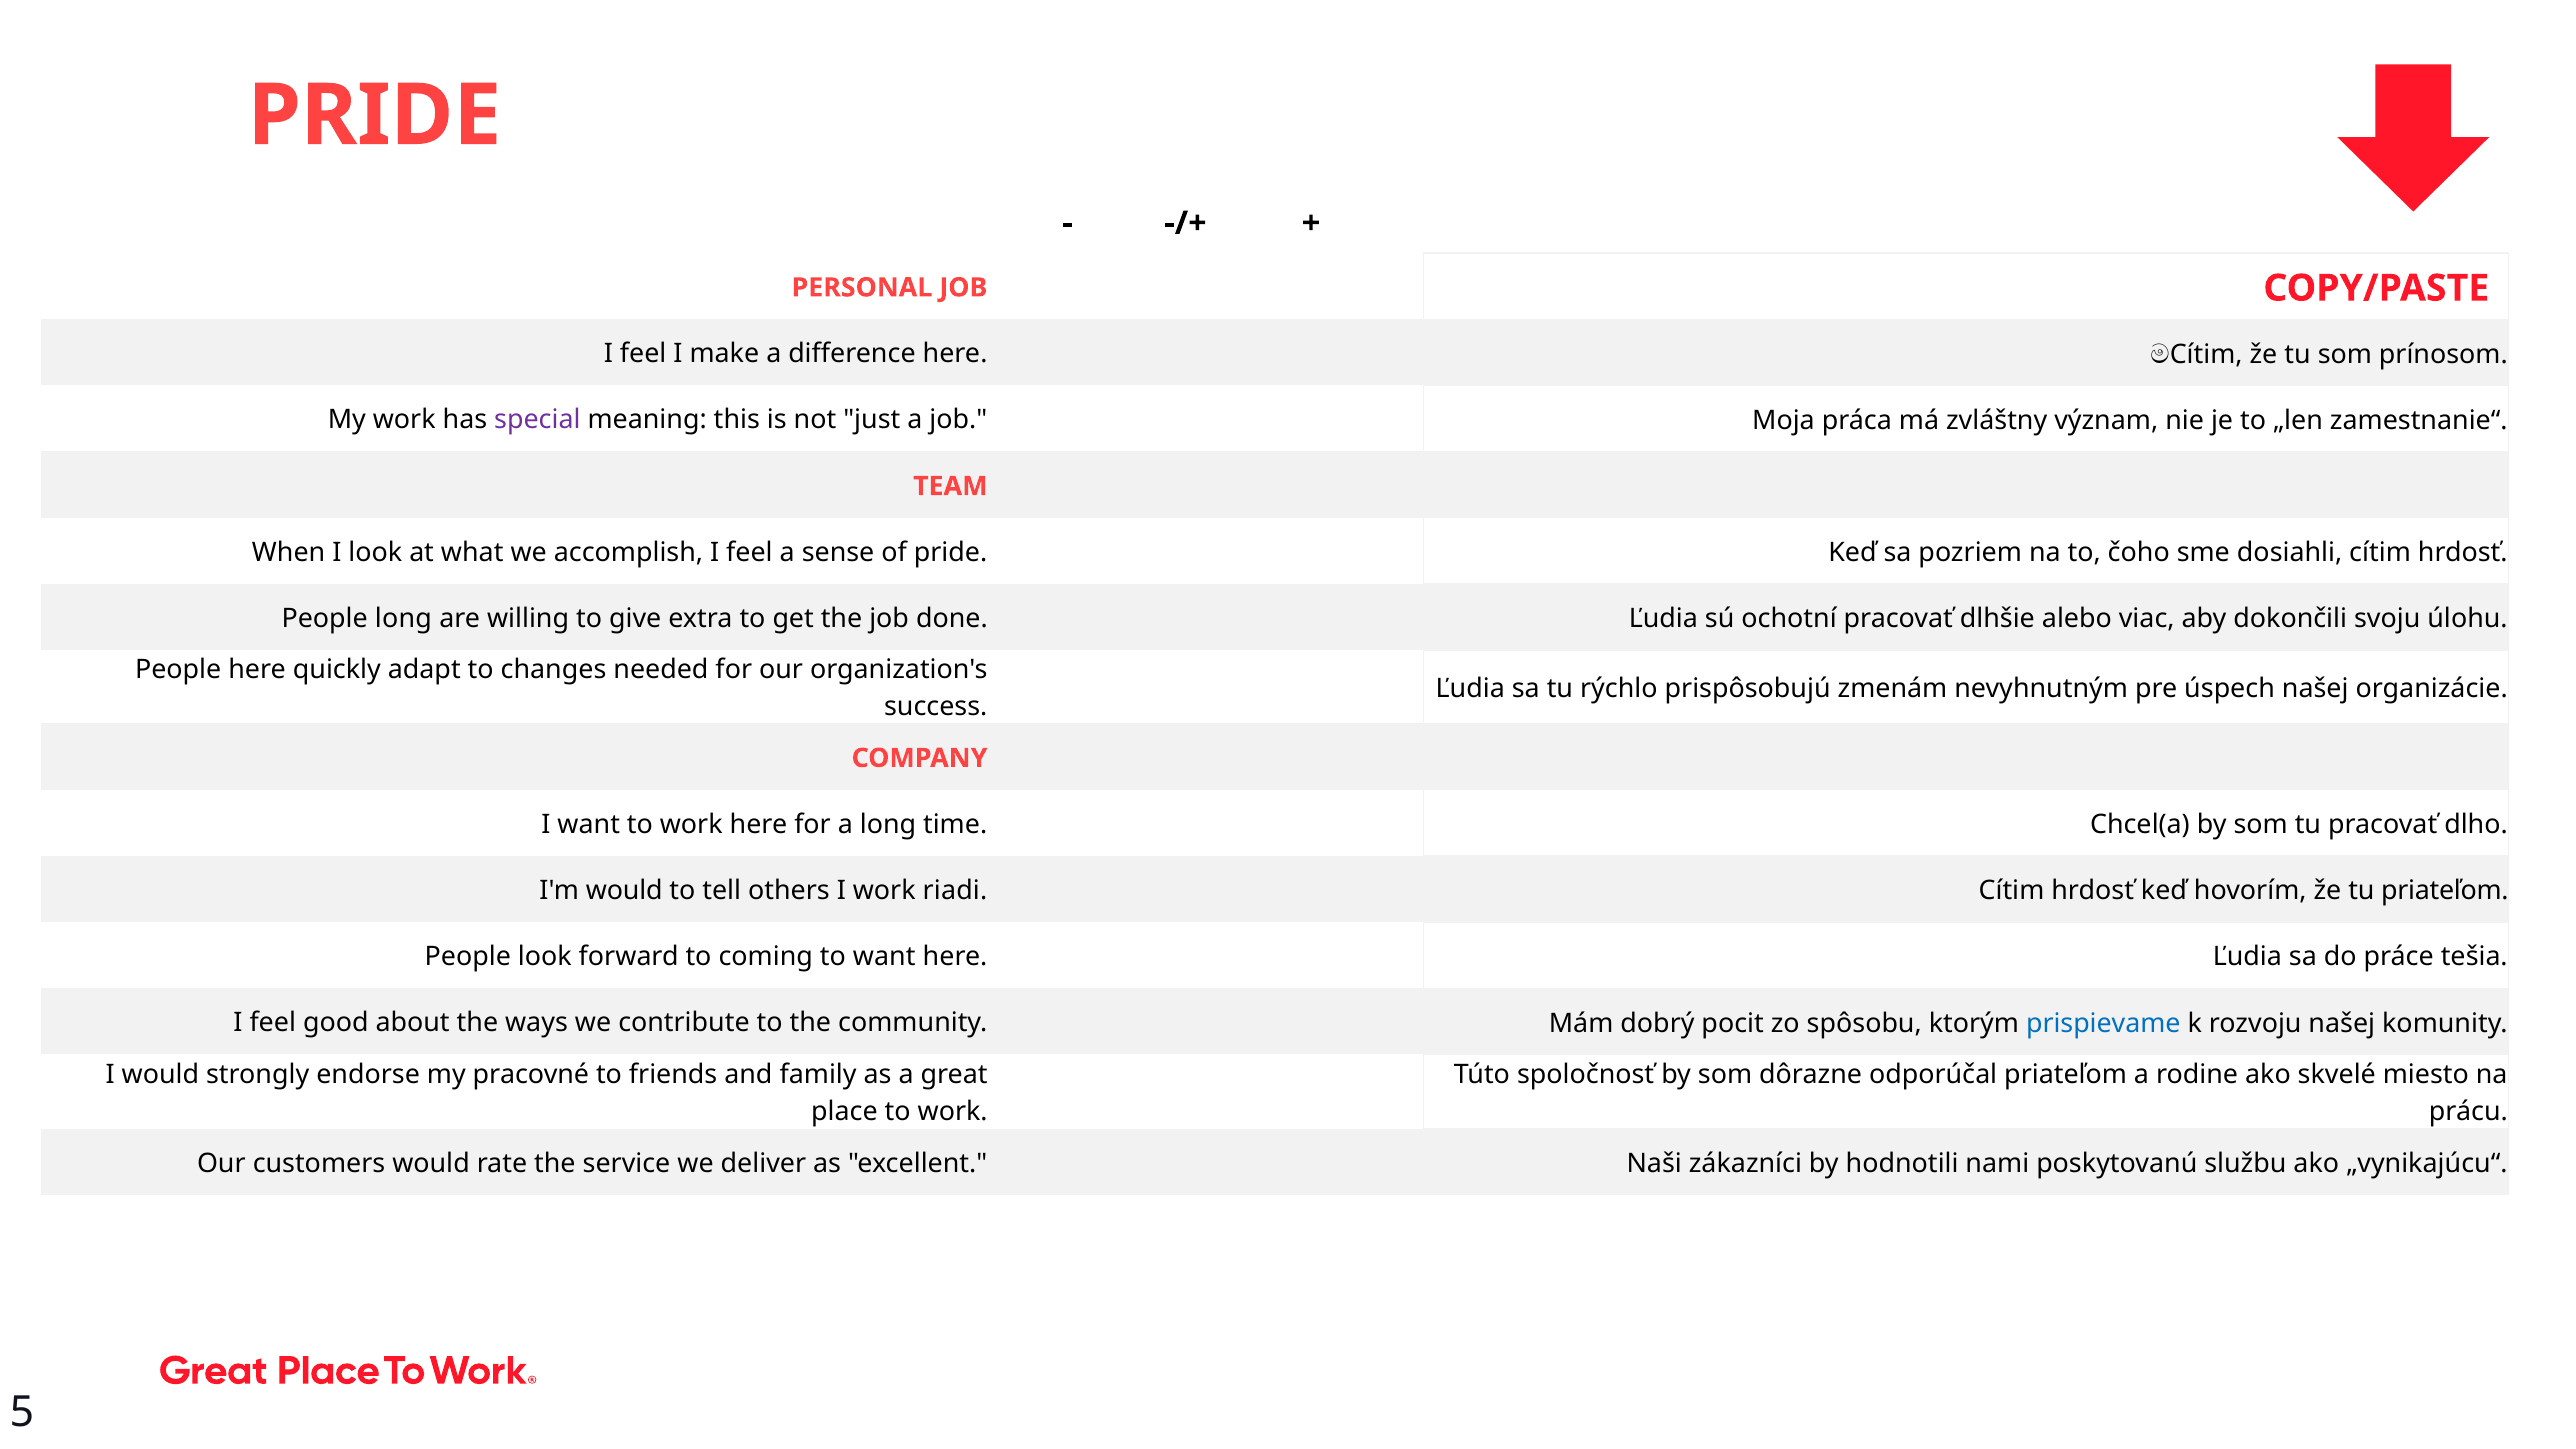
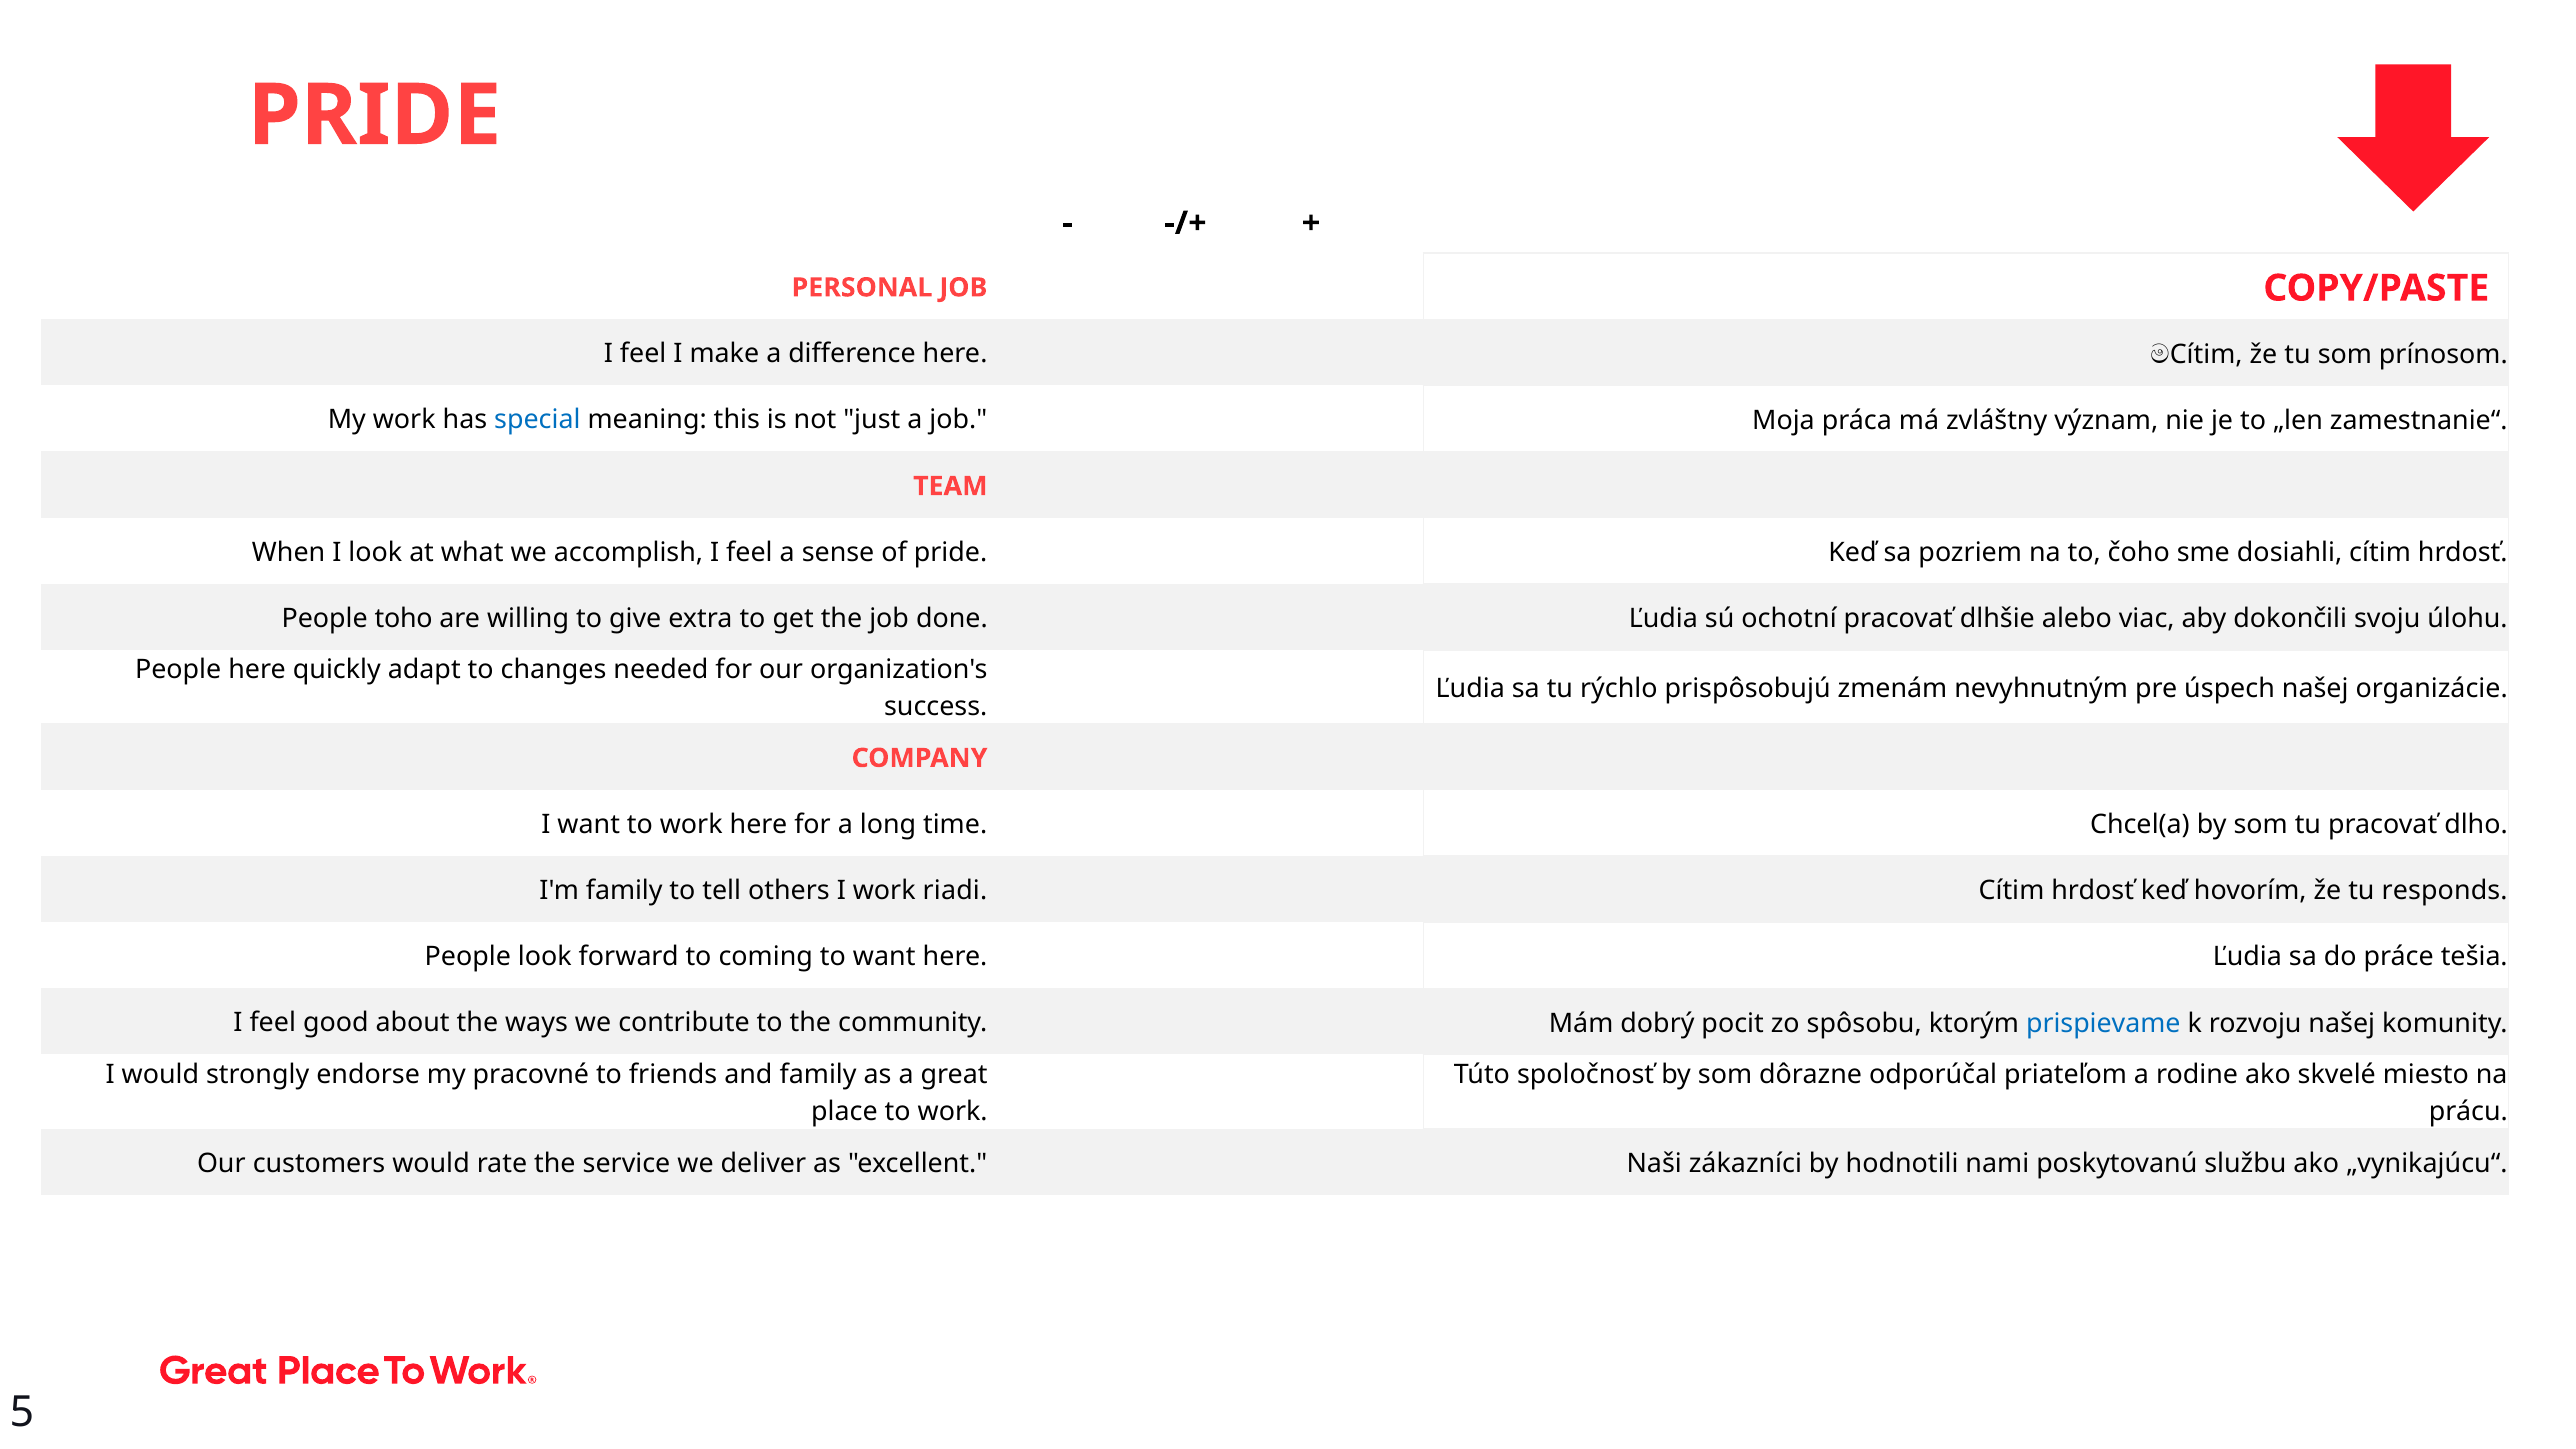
special colour: purple -> blue
People long: long -> toho
I'm would: would -> family
tu priateľom: priateľom -> responds
